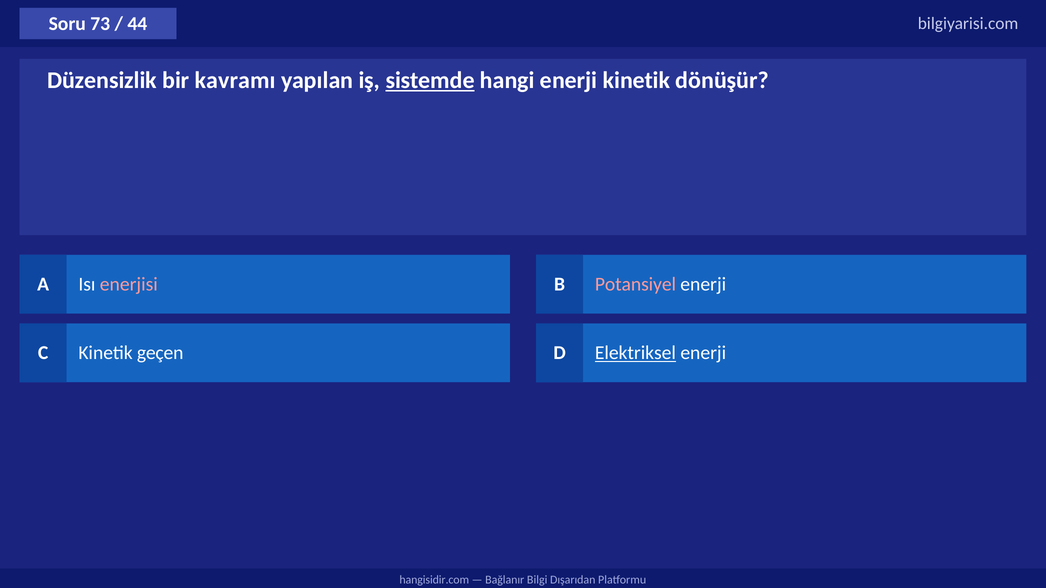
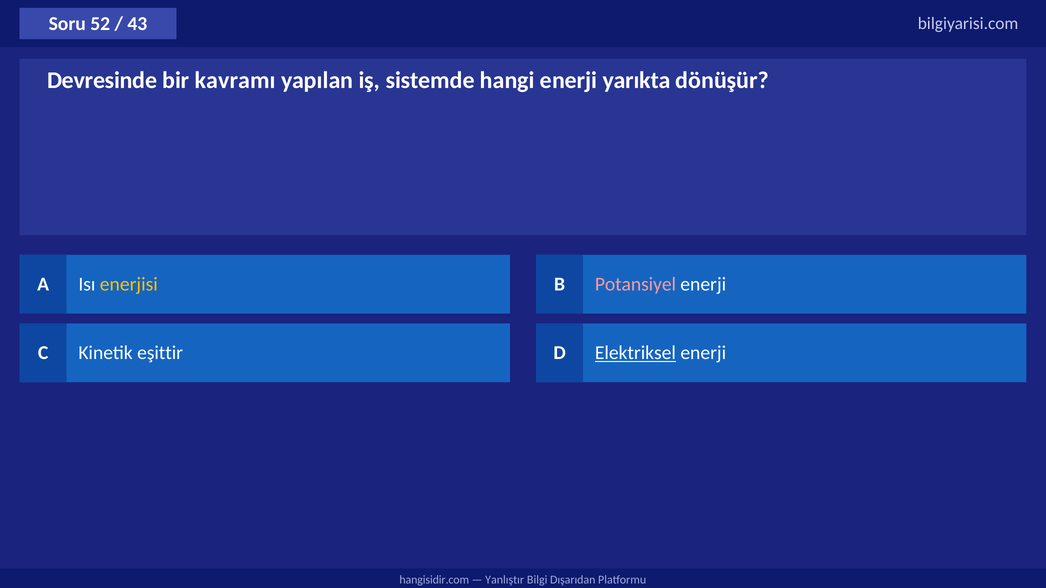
73: 73 -> 52
44: 44 -> 43
Düzensizlik: Düzensizlik -> Devresinde
sistemde underline: present -> none
enerji kinetik: kinetik -> yarıkta
enerjisi colour: pink -> yellow
geçen: geçen -> eşittir
Bağlanır: Bağlanır -> Yanlıştır
